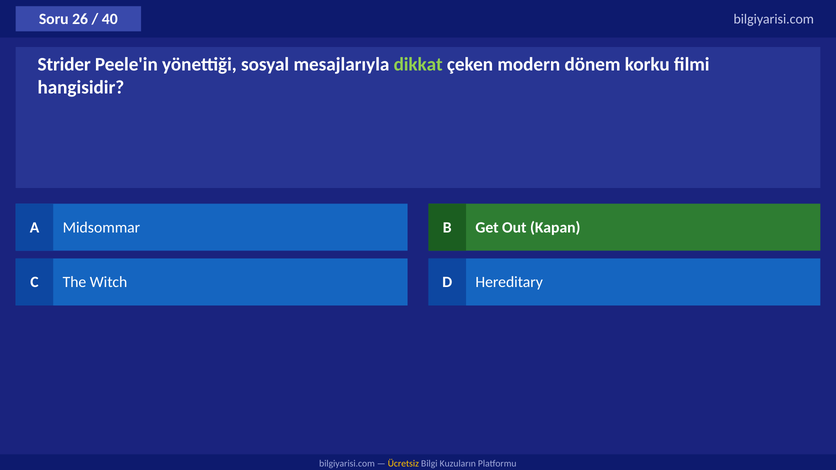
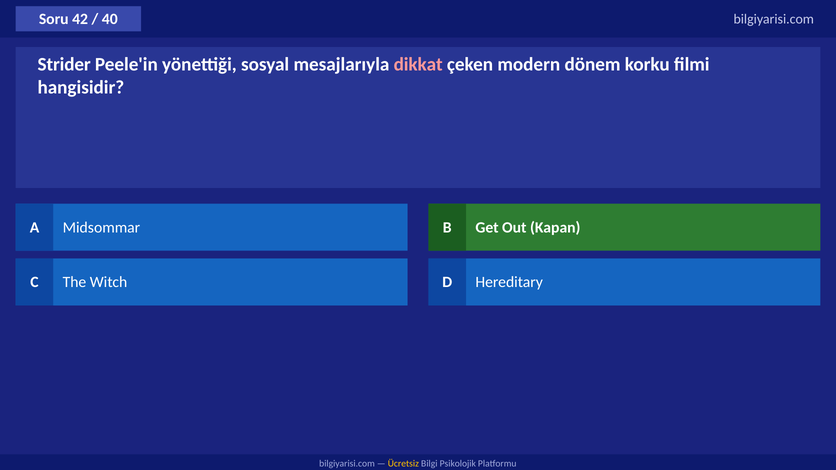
26: 26 -> 42
dikkat colour: light green -> pink
Kuzuların: Kuzuların -> Psikolojik
